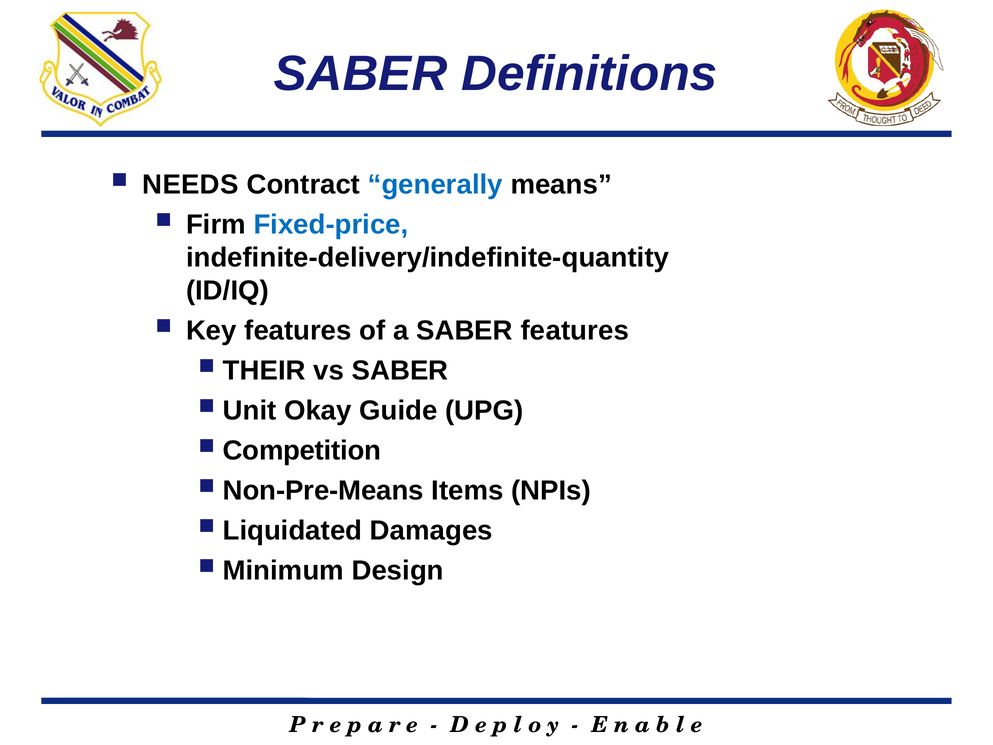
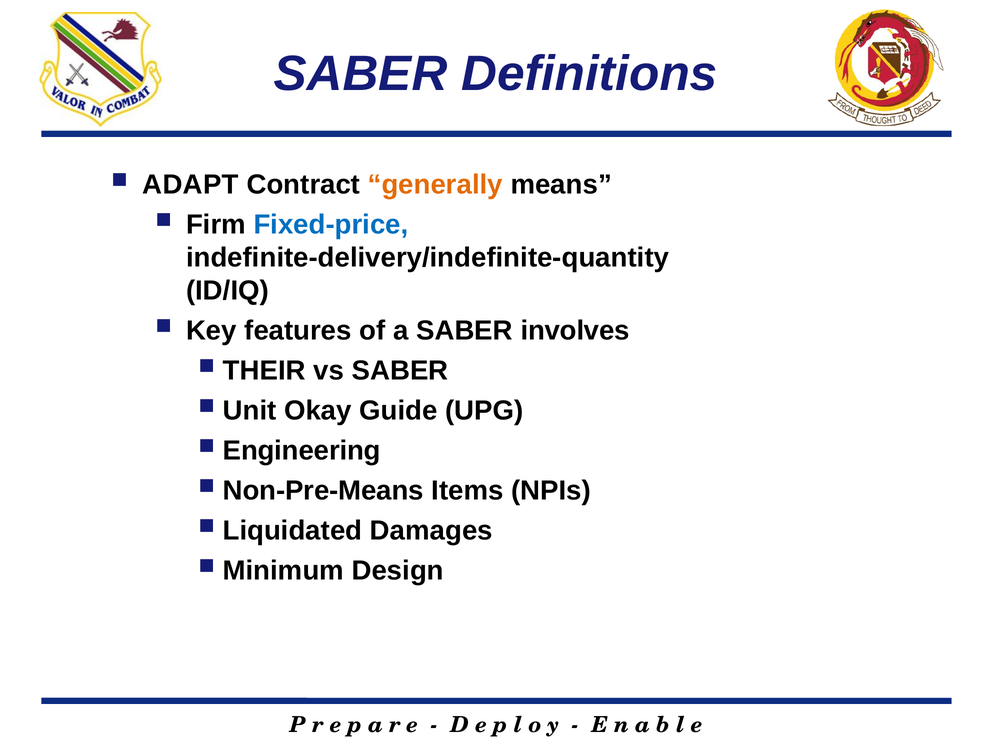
NEEDS: NEEDS -> ADAPT
generally colour: blue -> orange
SABER features: features -> involves
Competition: Competition -> Engineering
